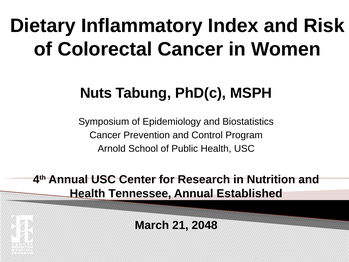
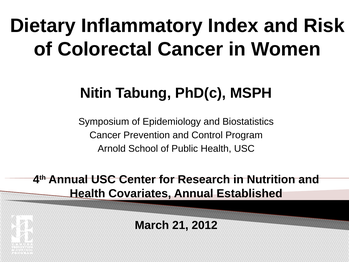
Nuts: Nuts -> Nitin
Tennessee: Tennessee -> Covariates
2048: 2048 -> 2012
